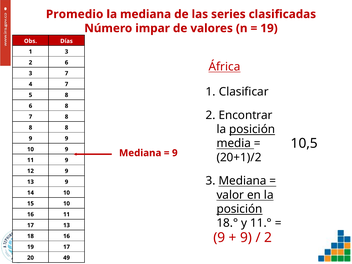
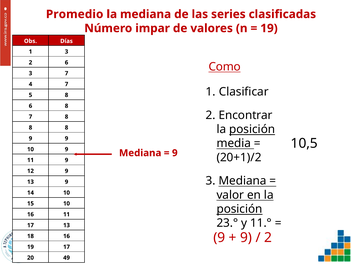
África: África -> Como
18.°: 18.° -> 23.°
